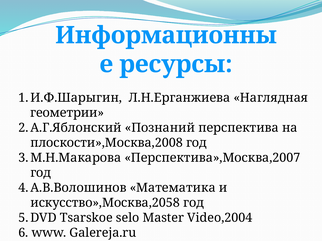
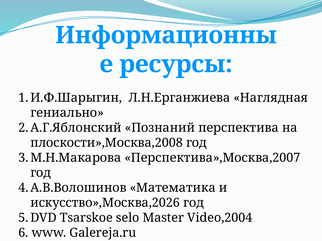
геометрии: геометрии -> гениально
искусство»,Москва,2058: искусство»,Москва,2058 -> искусство»,Москва,2026
